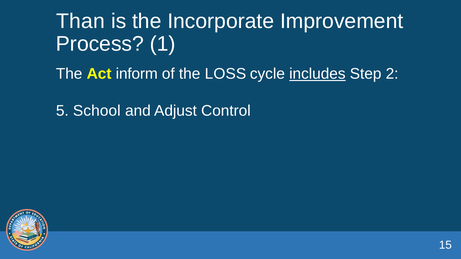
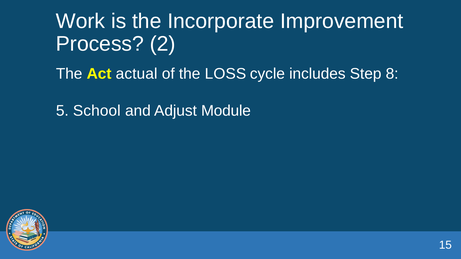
Than: Than -> Work
1: 1 -> 2
inform: inform -> actual
includes underline: present -> none
2: 2 -> 8
Control: Control -> Module
